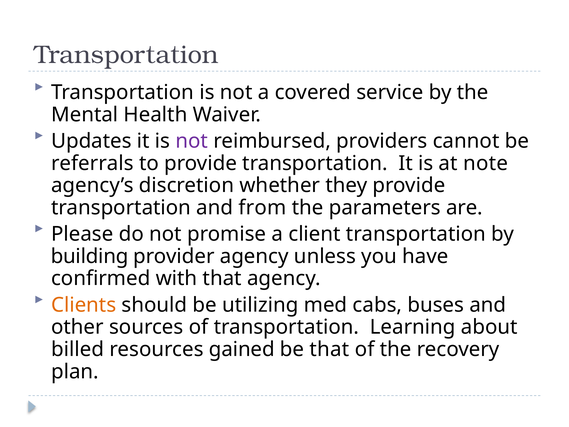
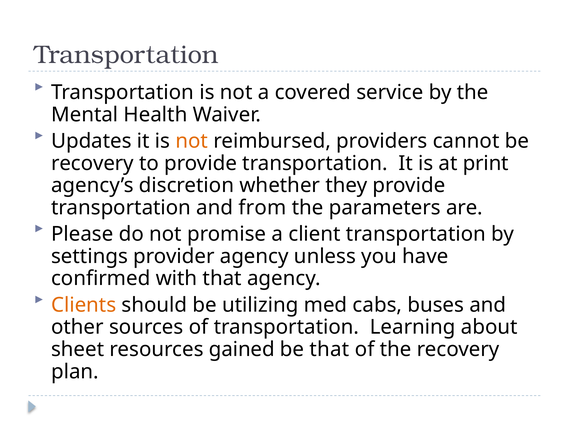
not at (192, 141) colour: purple -> orange
referrals at (92, 163): referrals -> recovery
note: note -> print
building: building -> settings
billed: billed -> sheet
